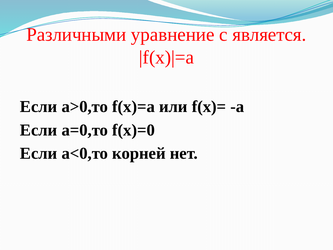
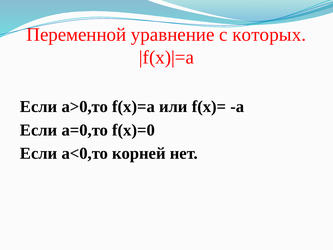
Различными: Различными -> Переменной
является: является -> которых
